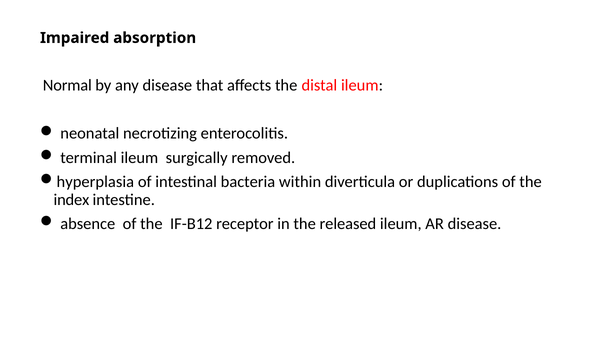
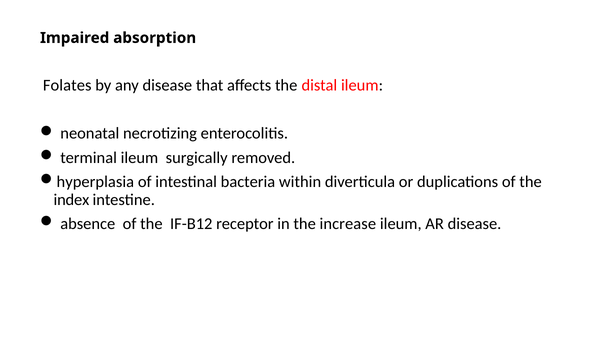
Normal: Normal -> Folates
released: released -> increase
